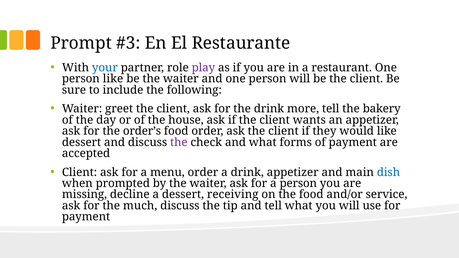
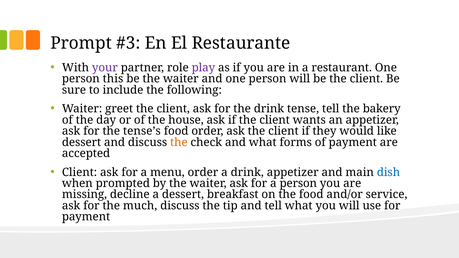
your colour: blue -> purple
person like: like -> this
more: more -> tense
order’s: order’s -> tense’s
the at (179, 142) colour: purple -> orange
receiving: receiving -> breakfast
